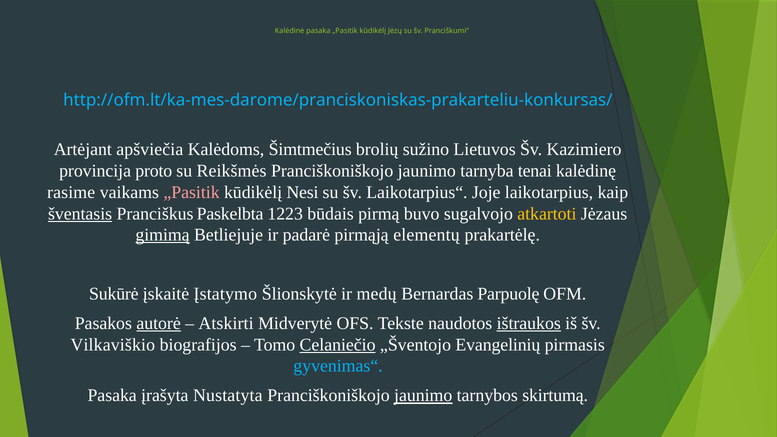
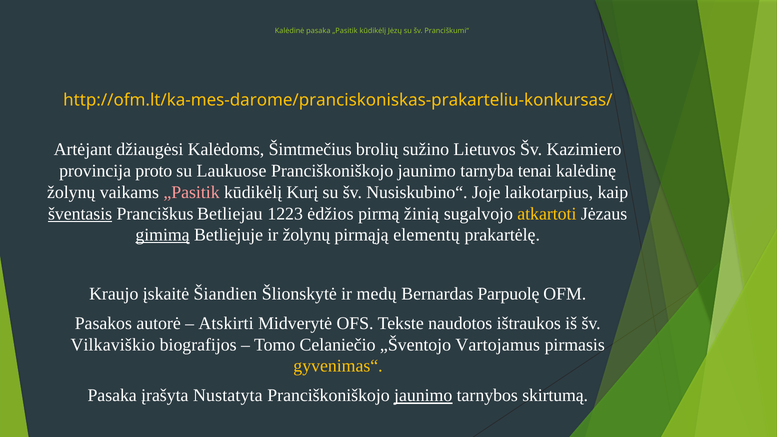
http://ofm.lt/ka-mes-darome/pranciskoniskas-prakarteliu-konkursas/ colour: light blue -> yellow
apšviečia: apšviečia -> džiaugėsi
Reikšmės: Reikšmės -> Laukuose
rasime at (71, 192): rasime -> žolynų
Nesi: Nesi -> Kurį
Laikotarpius“: Laikotarpius“ -> Nusiskubino“
Paskelbta: Paskelbta -> Betliejau
būdais: būdais -> ėdžios
buvo: buvo -> žinią
ir padarė: padarė -> žolynų
Sukūrė: Sukūrė -> Kraujo
Įstatymo: Įstatymo -> Šiandien
autorė underline: present -> none
ištraukos underline: present -> none
Celaniečio underline: present -> none
Evangelinių: Evangelinių -> Vartojamus
gyvenimas“ colour: light blue -> yellow
